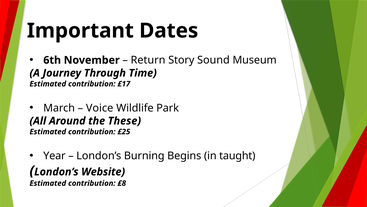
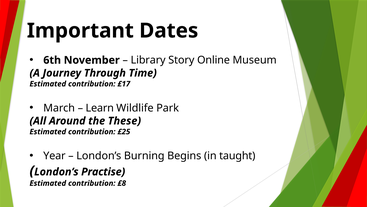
Return: Return -> Library
Sound: Sound -> Online
Voice: Voice -> Learn
Website: Website -> Practise
